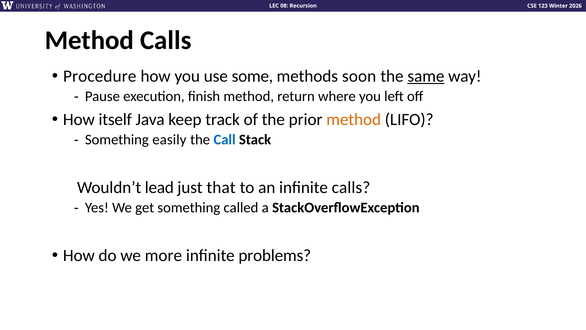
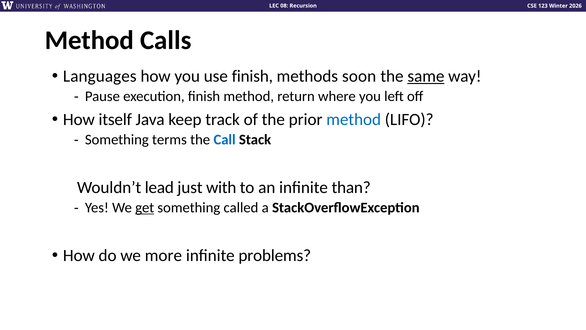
Procedure: Procedure -> Languages
use some: some -> finish
method at (354, 119) colour: orange -> blue
easily: easily -> terms
that: that -> with
infinite calls: calls -> than
get underline: none -> present
